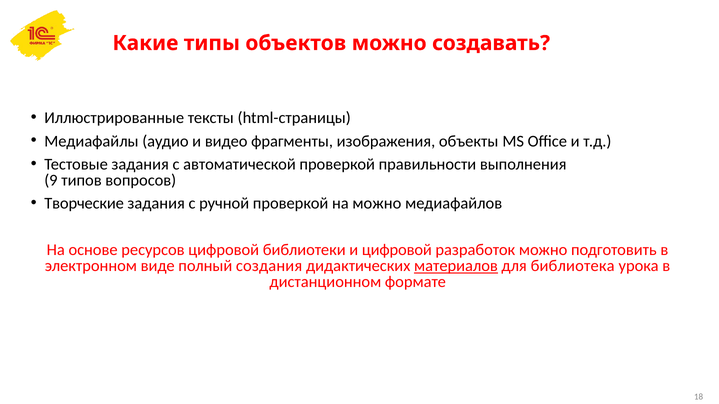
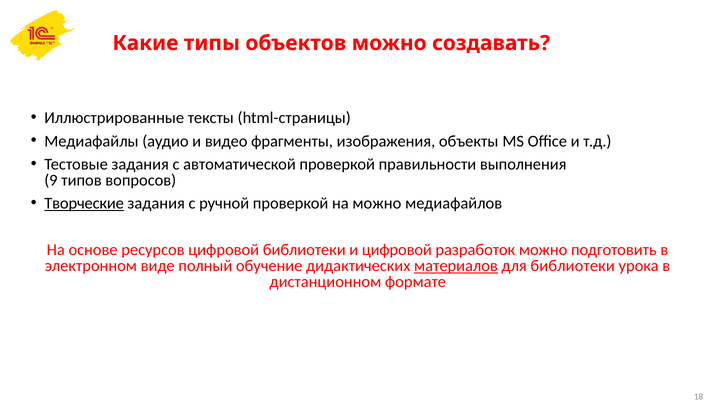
Творческие underline: none -> present
создания: создания -> обучение
для библиотека: библиотека -> библиотеки
